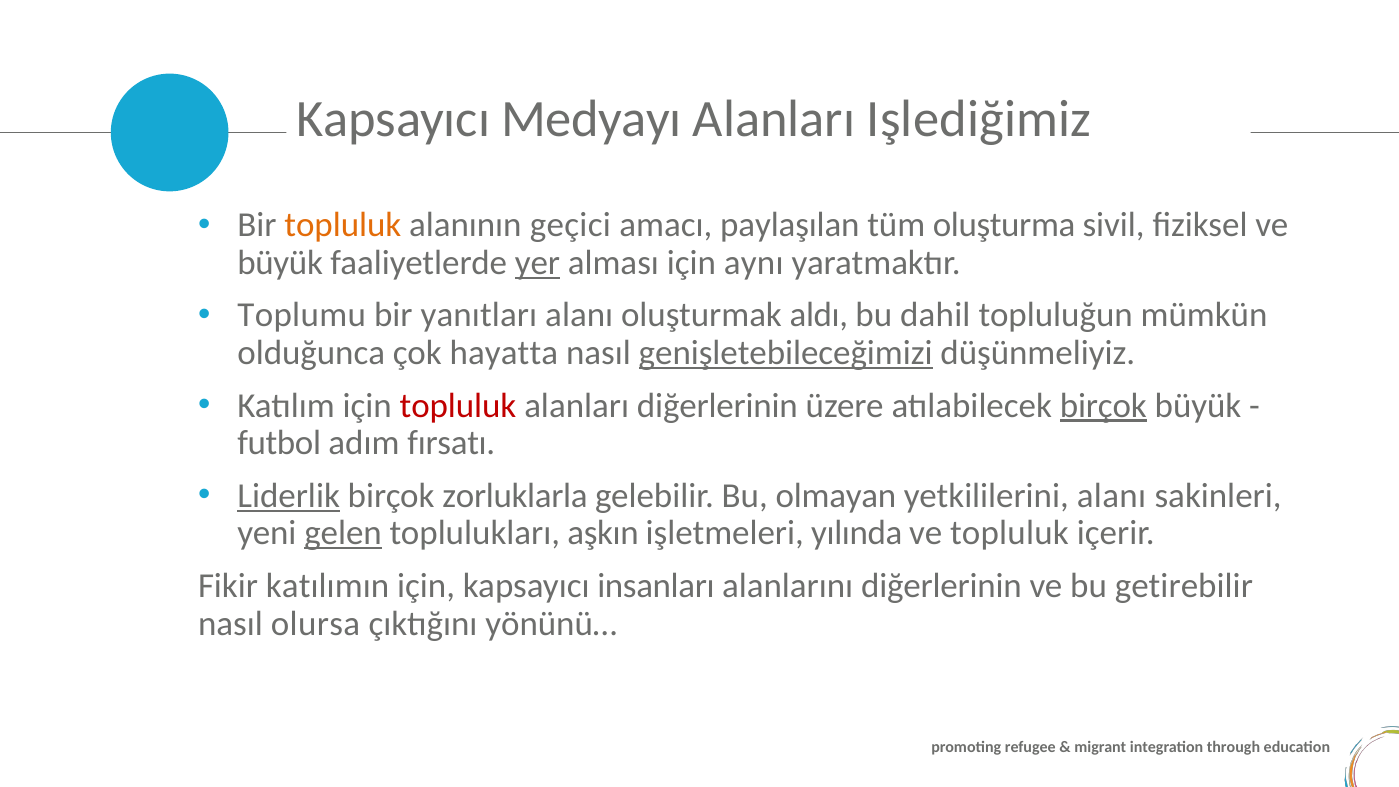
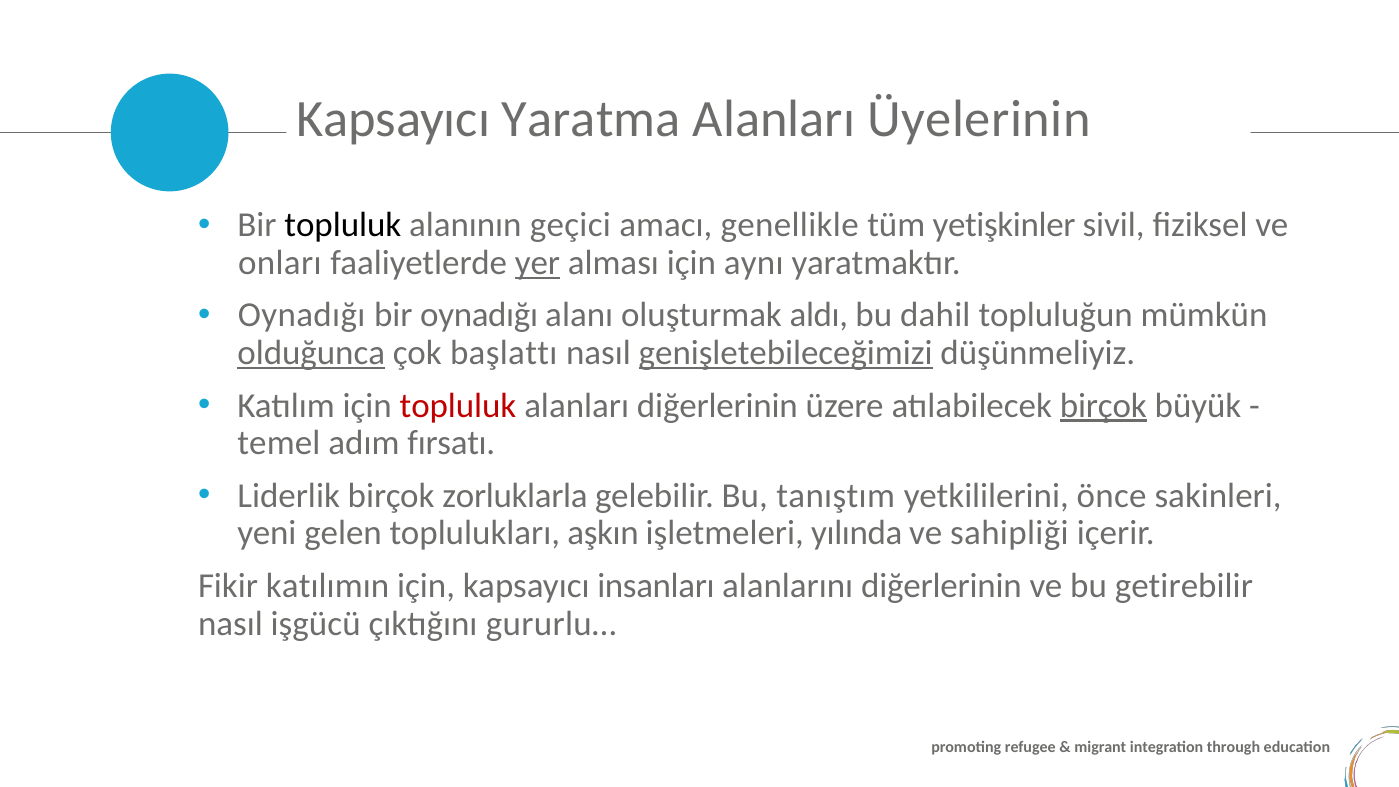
Medyayı: Medyayı -> Yaratma
Işlediğimiz: Işlediğimiz -> Üyelerinin
topluluk at (343, 225) colour: orange -> black
paylaşılan: paylaşılan -> genellikle
oluşturma: oluşturma -> yetişkinler
büyük at (280, 263): büyük -> onları
Toplumu at (302, 315): Toplumu -> Oynadığı
bir yanıtları: yanıtları -> oynadığı
olduğunca underline: none -> present
hayatta: hayatta -> başlattı
futbol: futbol -> temel
Liderlik underline: present -> none
olmayan: olmayan -> tanıştım
yetkililerini alanı: alanı -> önce
gelen underline: present -> none
ve topluluk: topluluk -> sahipliği
olursa: olursa -> işgücü
yönünü…: yönünü… -> gururlu…
